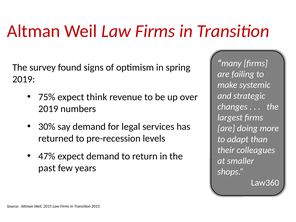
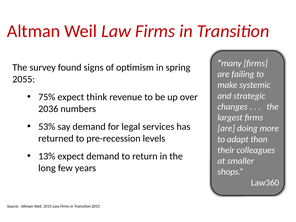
2019 at (24, 79): 2019 -> 2055
2019 at (48, 109): 2019 -> 2036
30%: 30% -> 53%
47%: 47% -> 13%
past: past -> long
